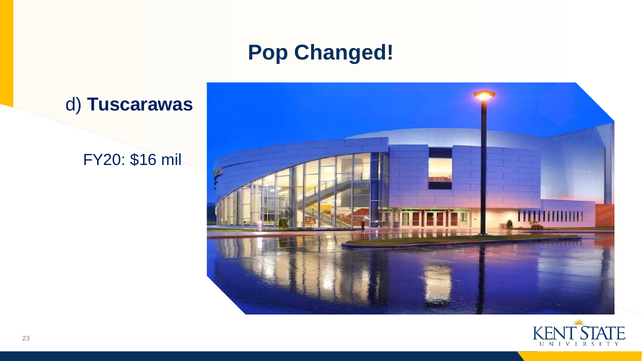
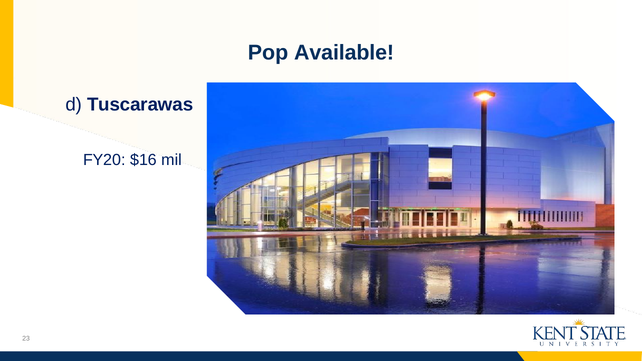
Changed: Changed -> Available
